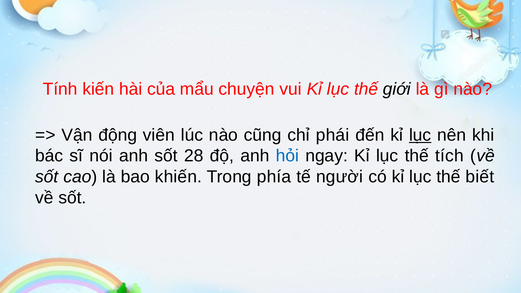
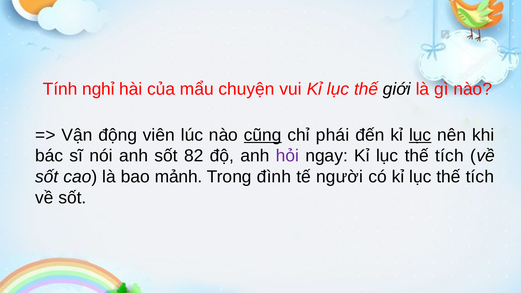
kiến: kiến -> nghỉ
cũng underline: none -> present
28: 28 -> 82
hỏi colour: blue -> purple
khiến: khiến -> mảnh
phía: phía -> đình
biết at (480, 177): biết -> tích
